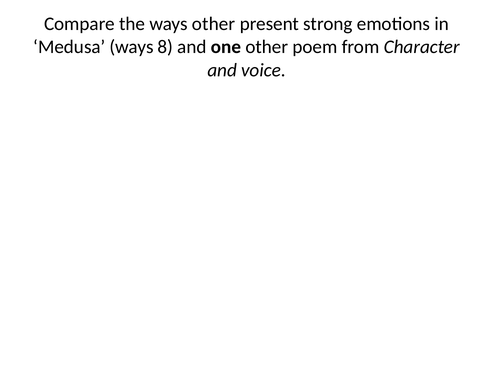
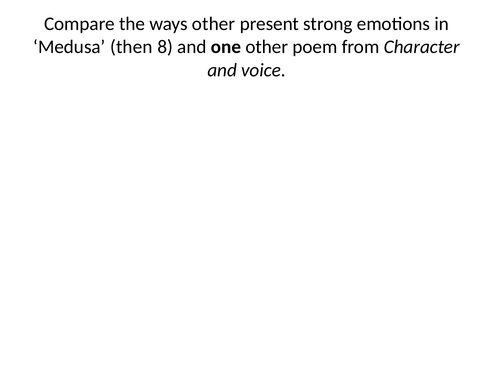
Medusa ways: ways -> then
